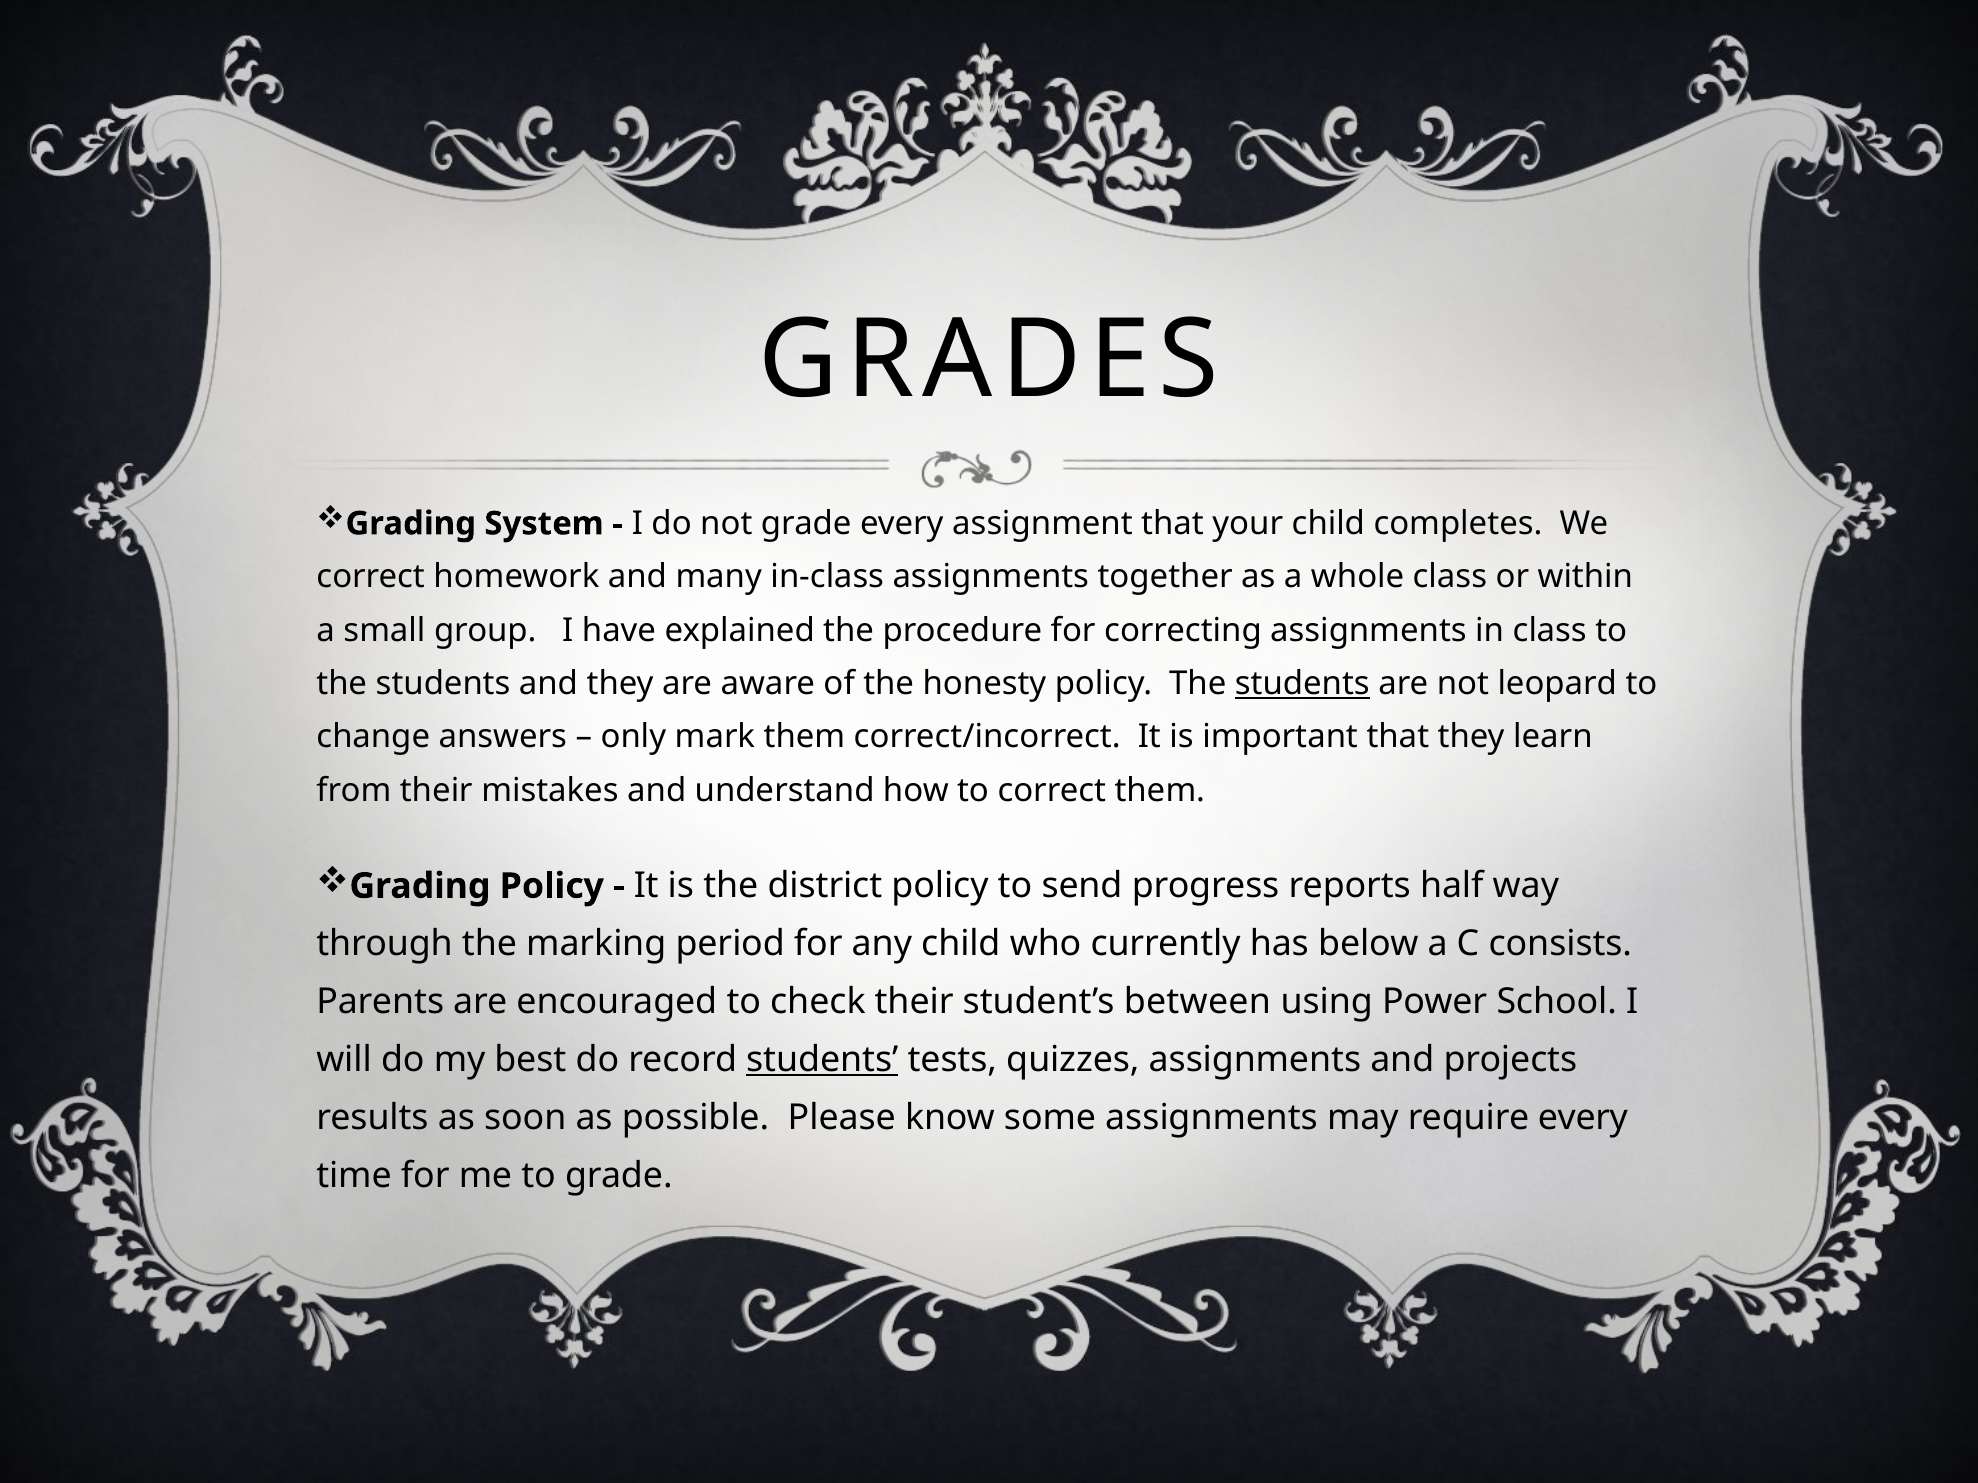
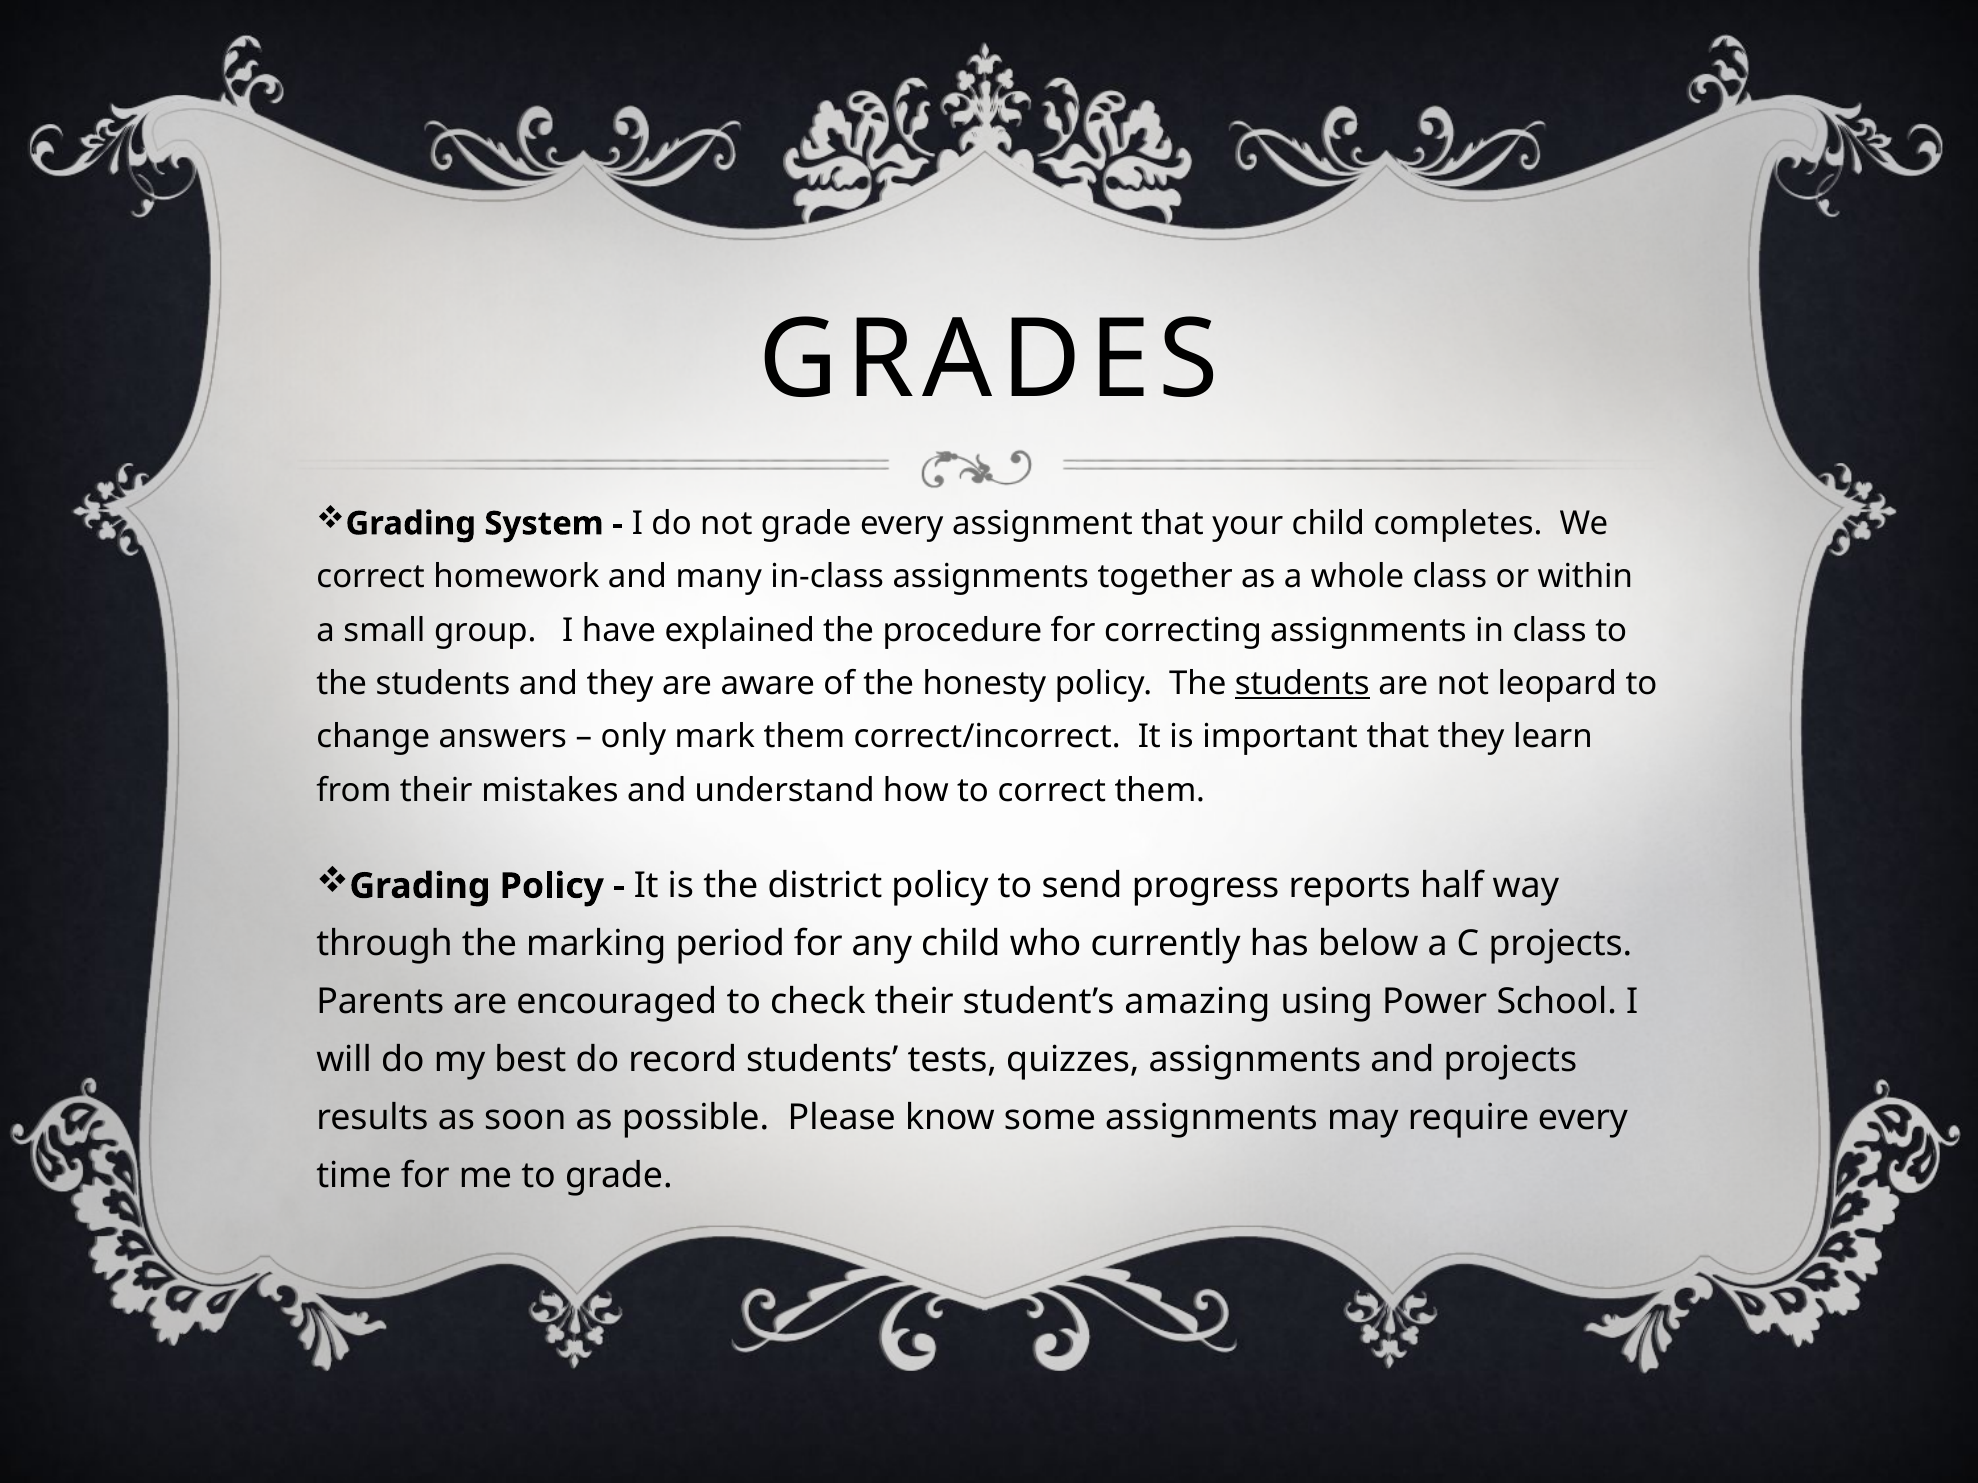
C consists: consists -> projects
between: between -> amazing
students at (822, 1060) underline: present -> none
